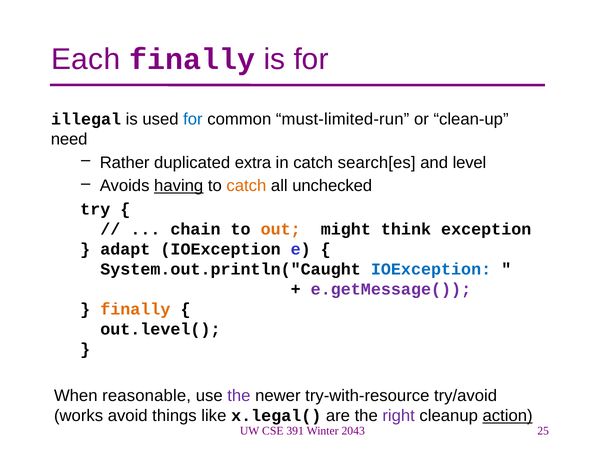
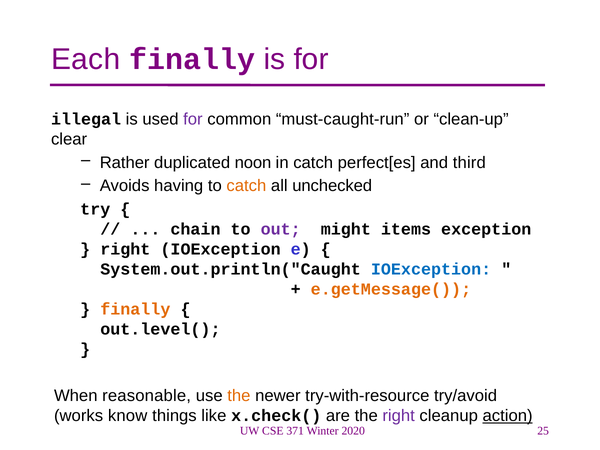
for at (193, 119) colour: blue -> purple
must-limited-run: must-limited-run -> must-caught-run
need: need -> clear
extra: extra -> noon
search[es: search[es -> perfect[es
level: level -> third
having underline: present -> none
out colour: orange -> purple
think: think -> items
adapt at (125, 249): adapt -> right
e.getMessage( colour: purple -> orange
the at (239, 396) colour: purple -> orange
avoid: avoid -> know
x.legal(: x.legal( -> x.check(
391: 391 -> 371
2043: 2043 -> 2020
